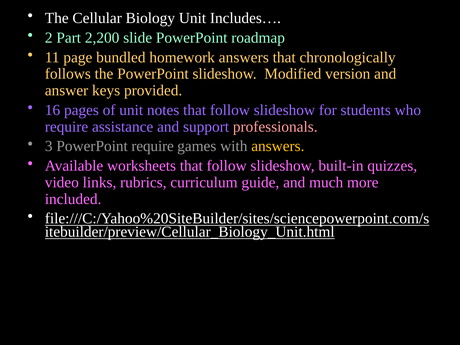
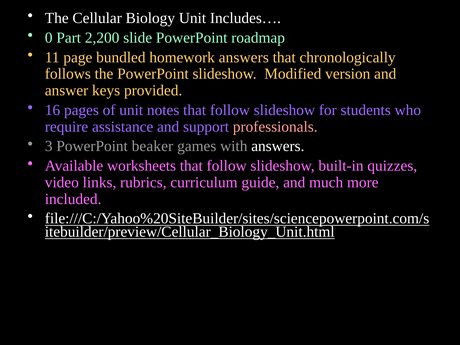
2: 2 -> 0
PowerPoint require: require -> beaker
answers at (278, 146) colour: yellow -> white
